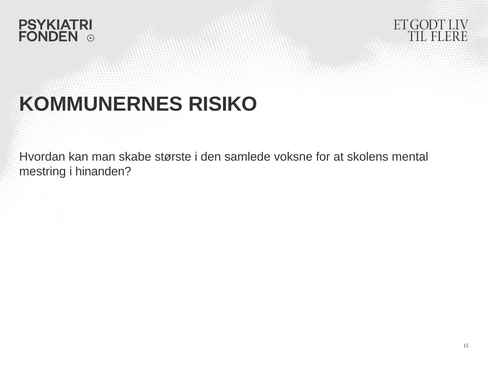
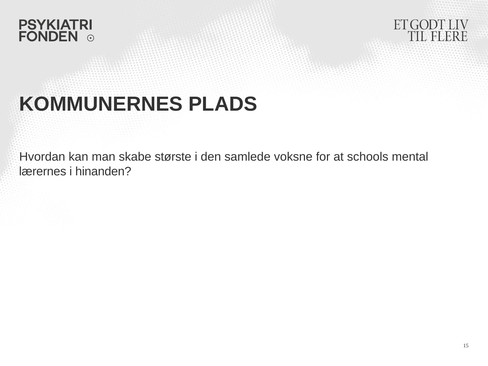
RISIKO: RISIKO -> PLADS
skolens: skolens -> schools
mestring: mestring -> lærernes
